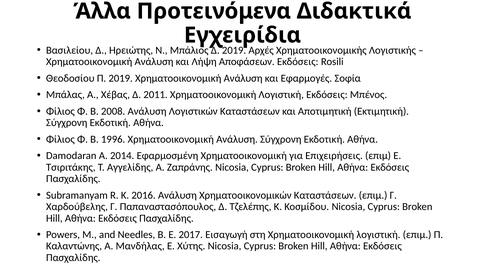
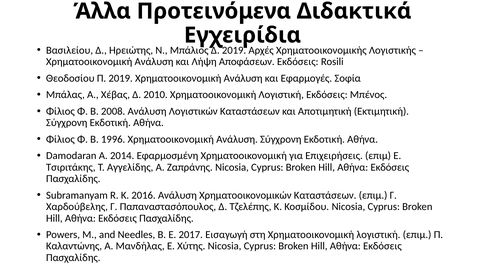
2011: 2011 -> 2010
